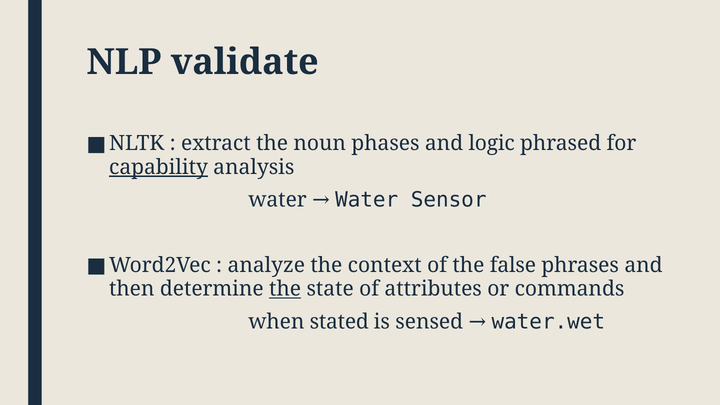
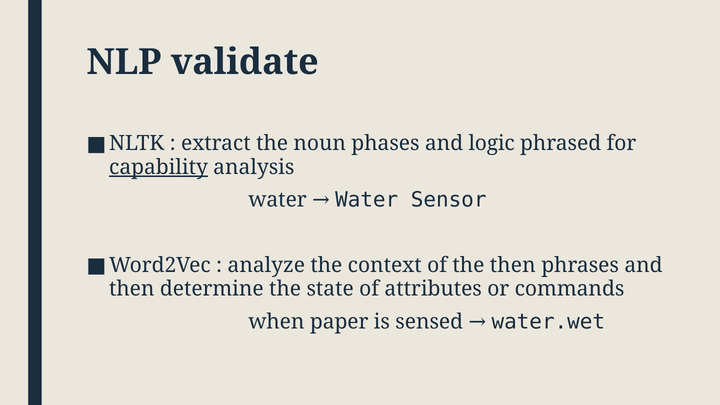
the false: false -> then
the at (285, 289) underline: present -> none
stated: stated -> paper
